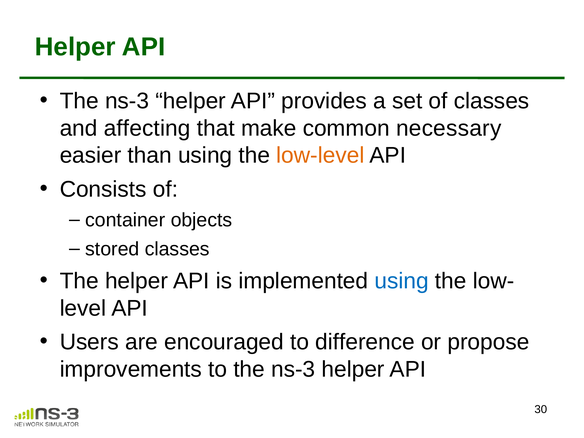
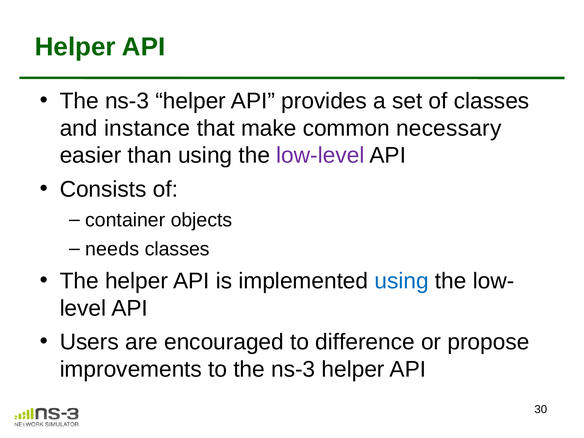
affecting: affecting -> instance
low-level colour: orange -> purple
stored: stored -> needs
